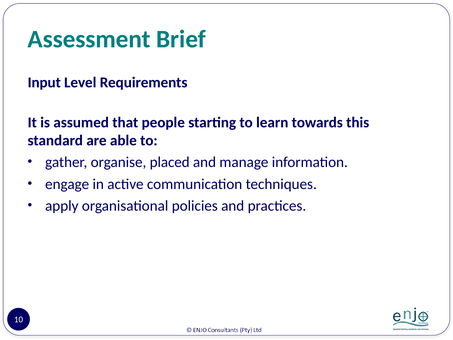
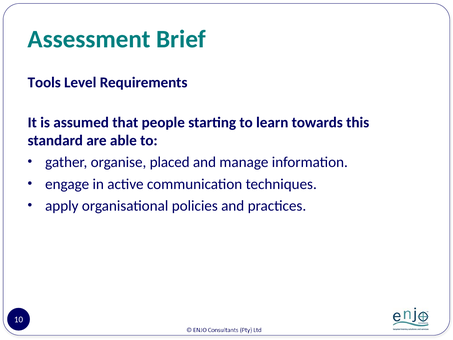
Input: Input -> Tools
